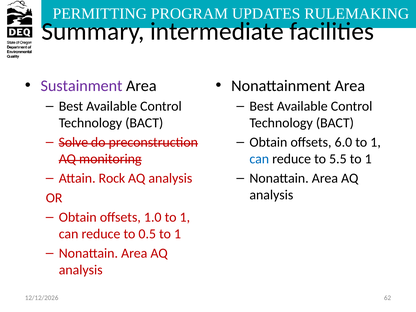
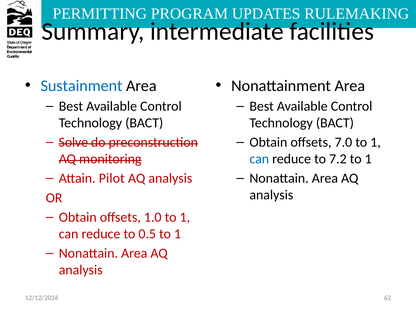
Sustainment colour: purple -> blue
6.0: 6.0 -> 7.0
5.5: 5.5 -> 7.2
Rock: Rock -> Pilot
